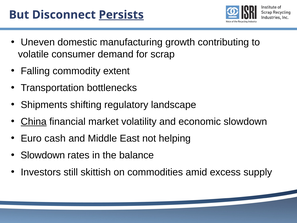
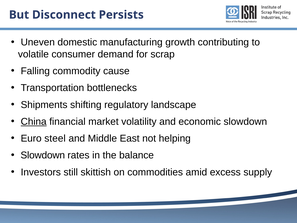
Persists underline: present -> none
extent: extent -> cause
cash: cash -> steel
